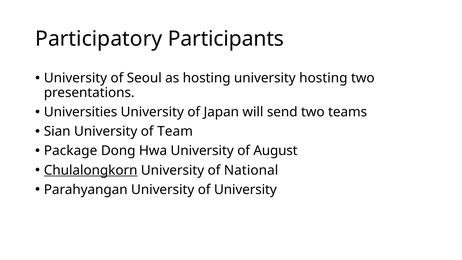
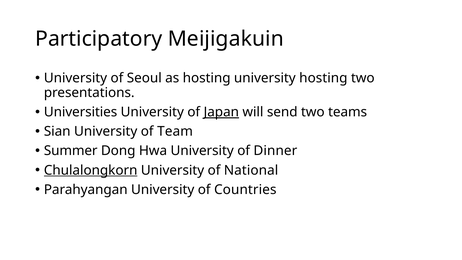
Participants: Participants -> Meijigakuin
Japan underline: none -> present
Package: Package -> Summer
August: August -> Dinner
of University: University -> Countries
